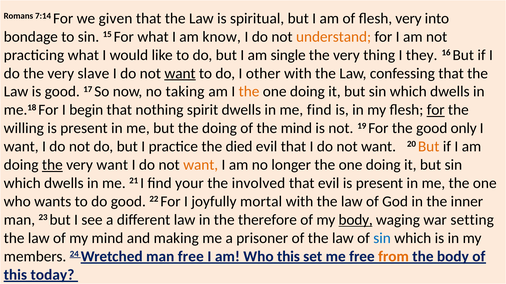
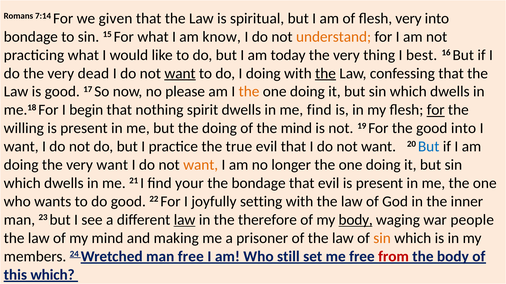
single: single -> today
they: they -> best
slave: slave -> dead
I other: other -> doing
the at (326, 73) underline: none -> present
taking: taking -> please
good only: only -> into
died: died -> true
But at (429, 147) colour: orange -> blue
the at (52, 165) underline: present -> none
the involved: involved -> bondage
mortal: mortal -> setting
law at (185, 220) underline: none -> present
setting: setting -> people
sin at (382, 239) colour: blue -> orange
Who this: this -> still
from colour: orange -> red
this today: today -> which
